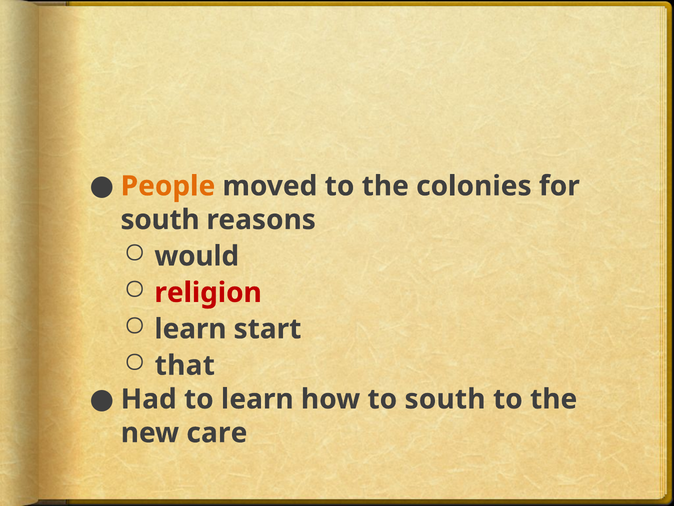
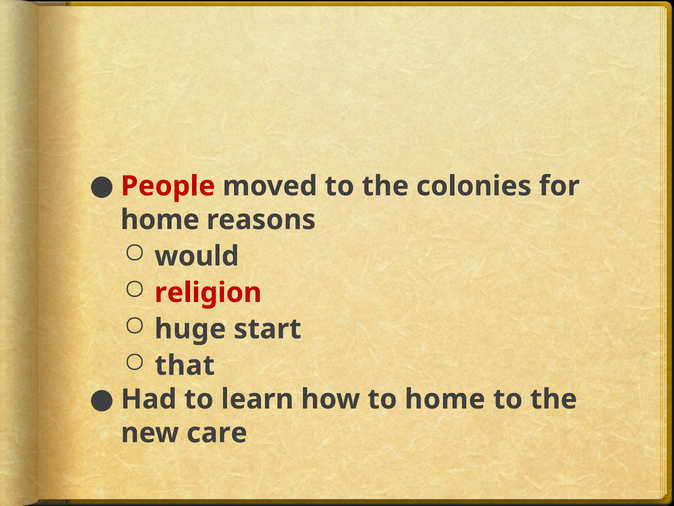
People colour: orange -> red
south at (160, 220): south -> home
learn at (190, 329): learn -> huge
to south: south -> home
